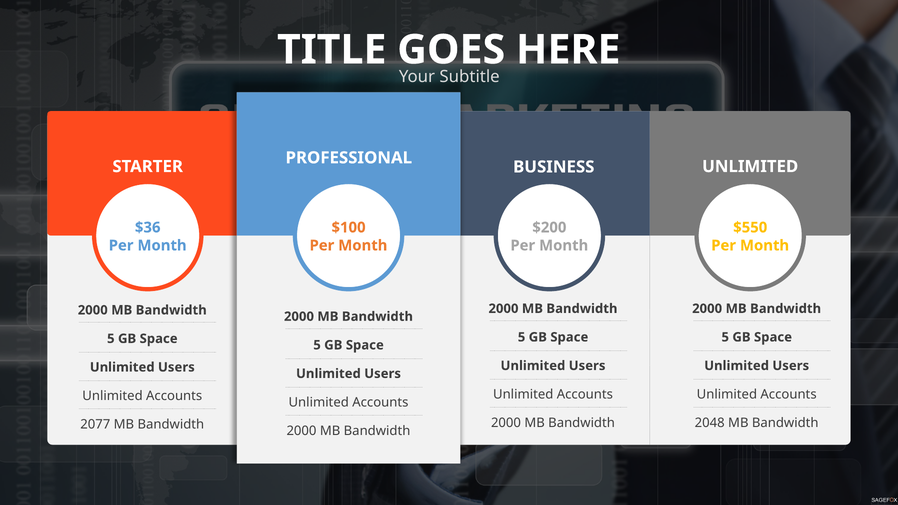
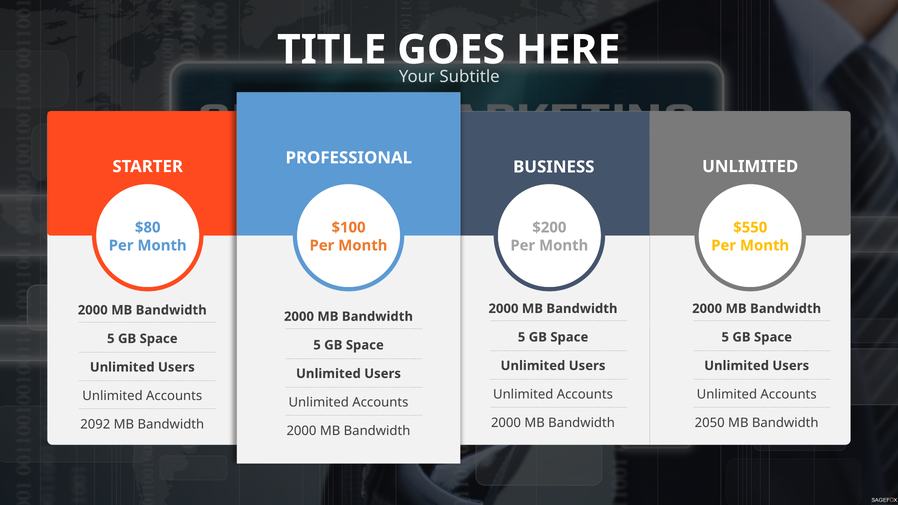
$36: $36 -> $80
2048: 2048 -> 2050
2077: 2077 -> 2092
